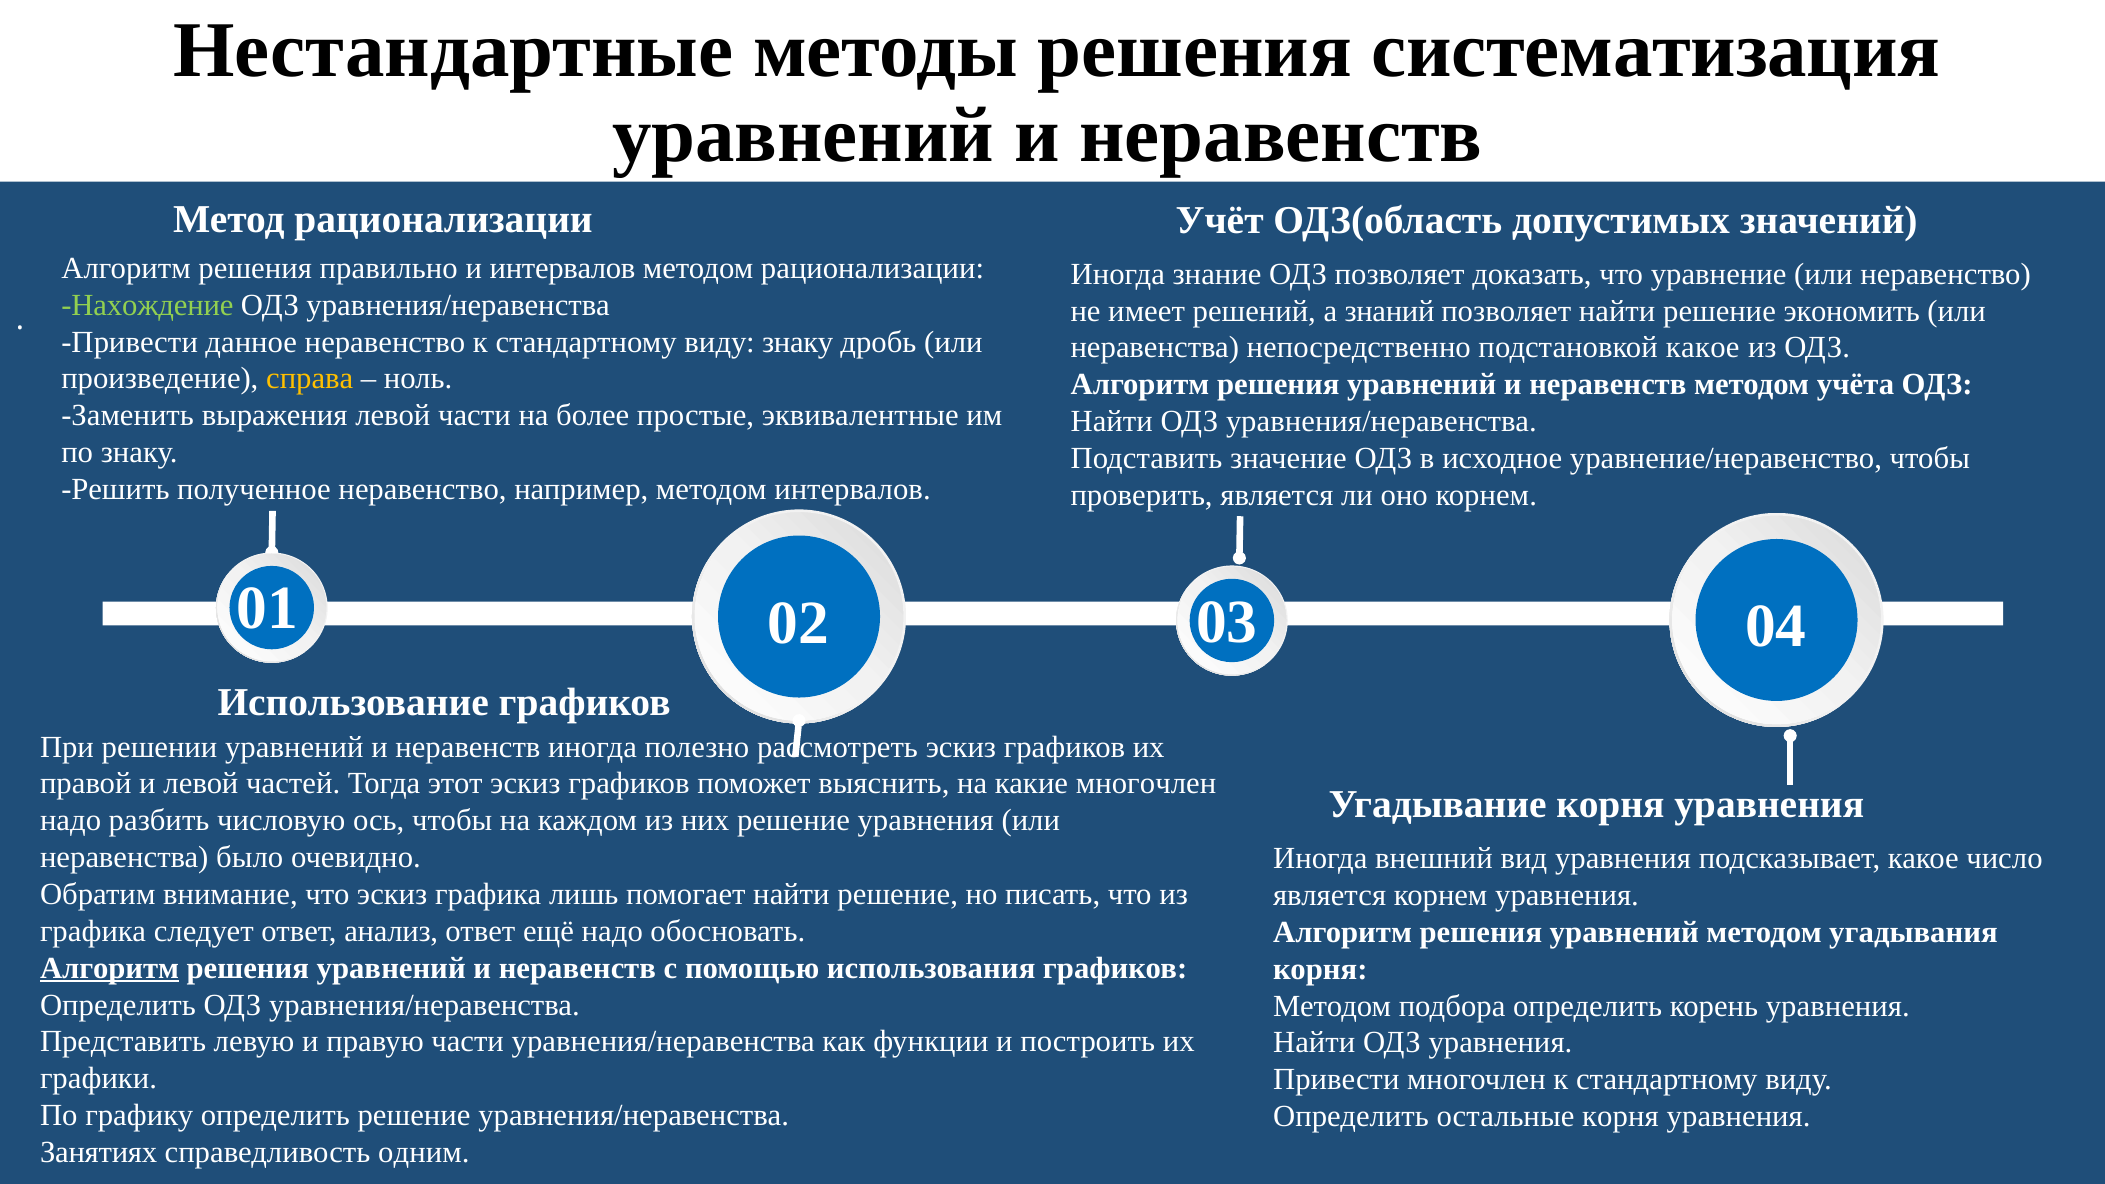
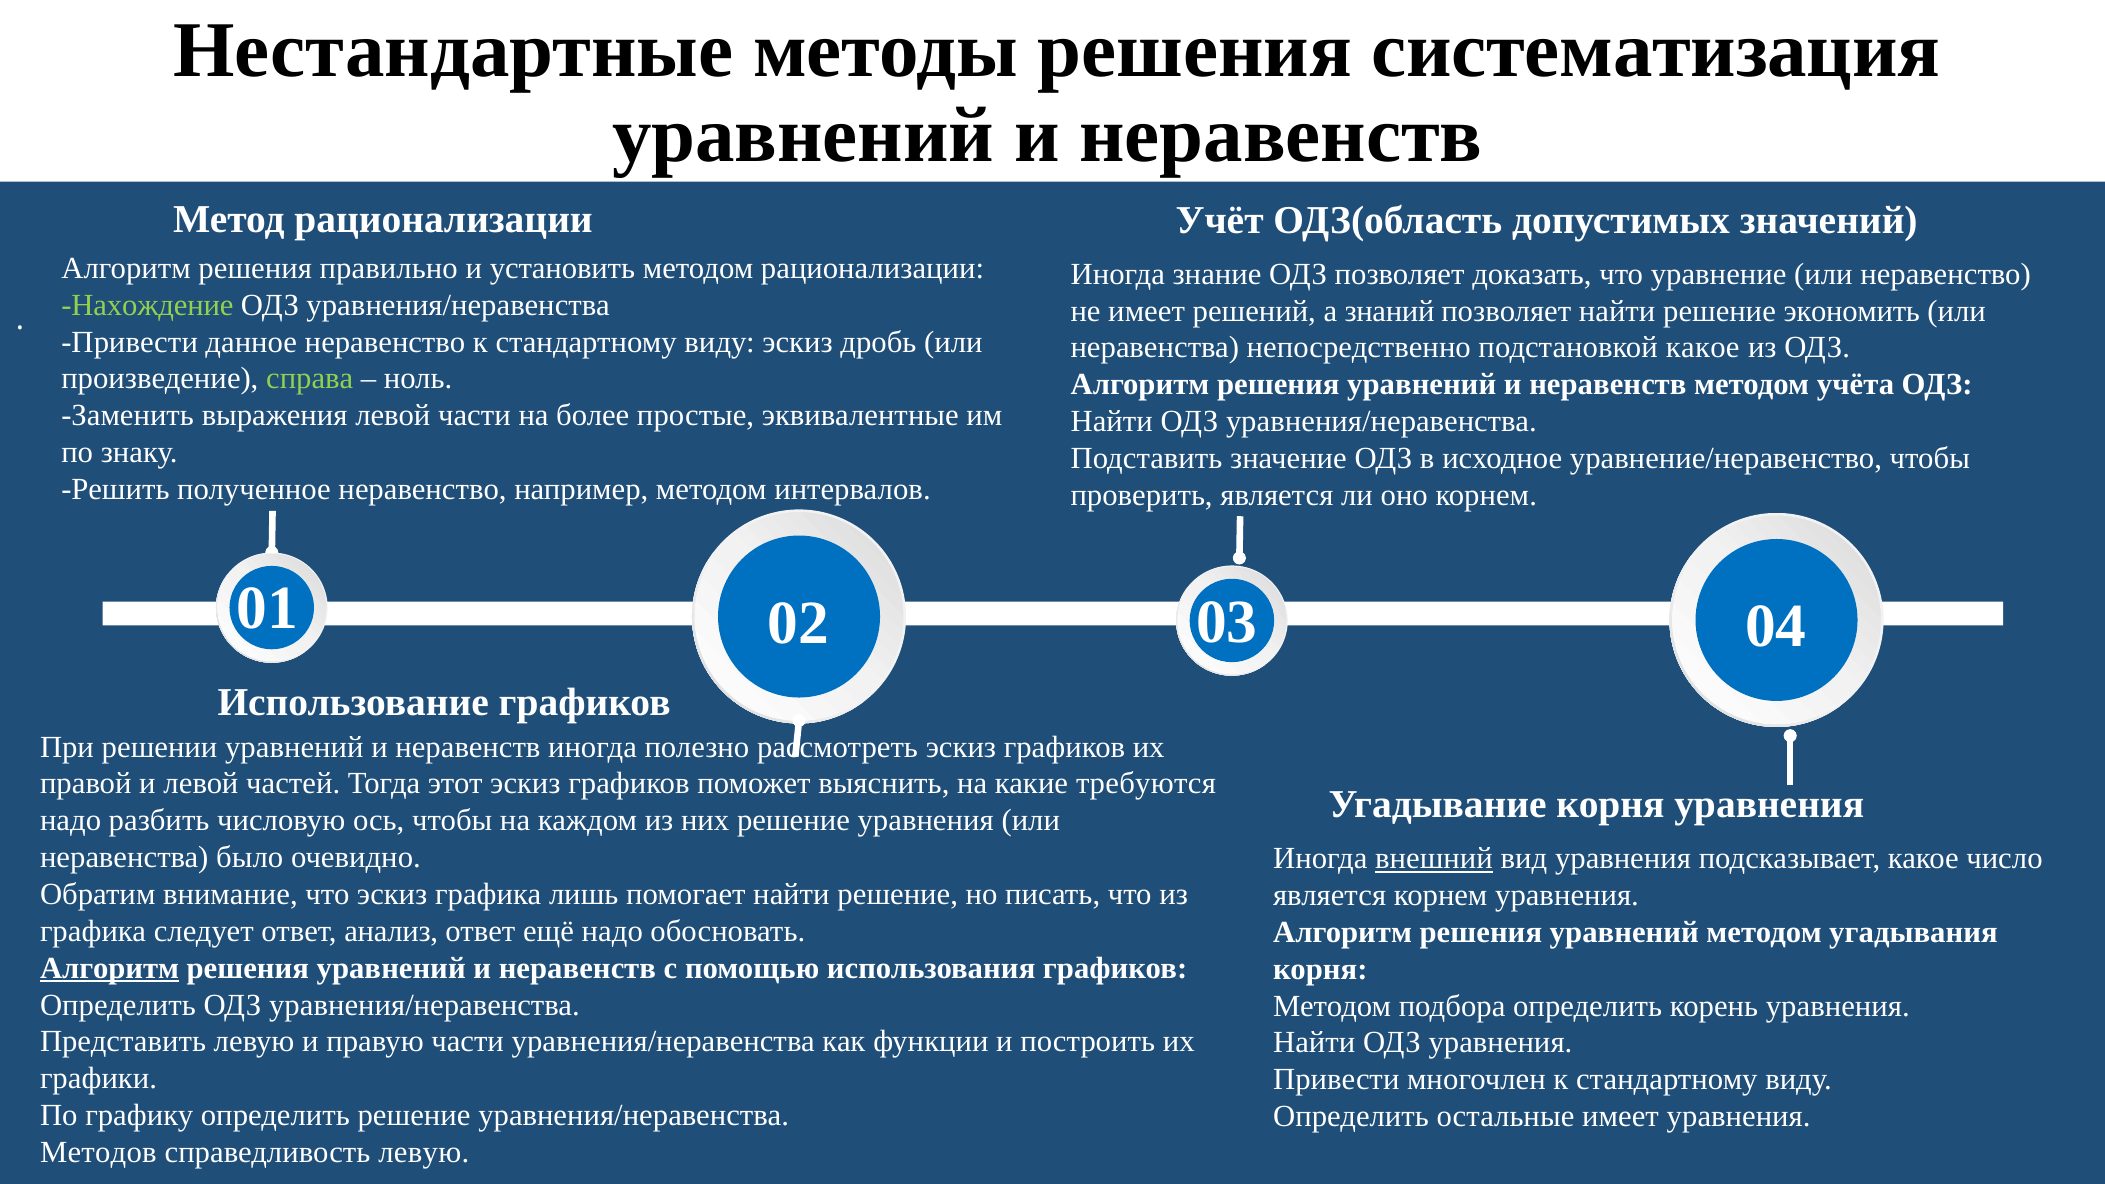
и интервалов: интервалов -> установить
виду знаку: знаку -> эскиз
справа colour: yellow -> light green
какие многочлен: многочлен -> требуются
внешний underline: none -> present
остальные корня: корня -> имеет
Занятиях: Занятиях -> Методов
справедливость одним: одним -> левую
